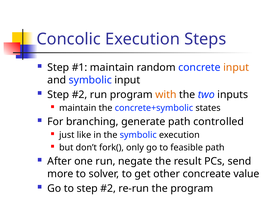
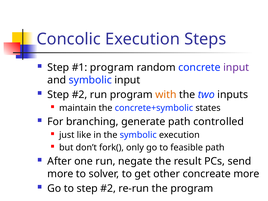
maintain at (112, 67): maintain -> program
input at (236, 67) colour: orange -> purple
concreate value: value -> more
